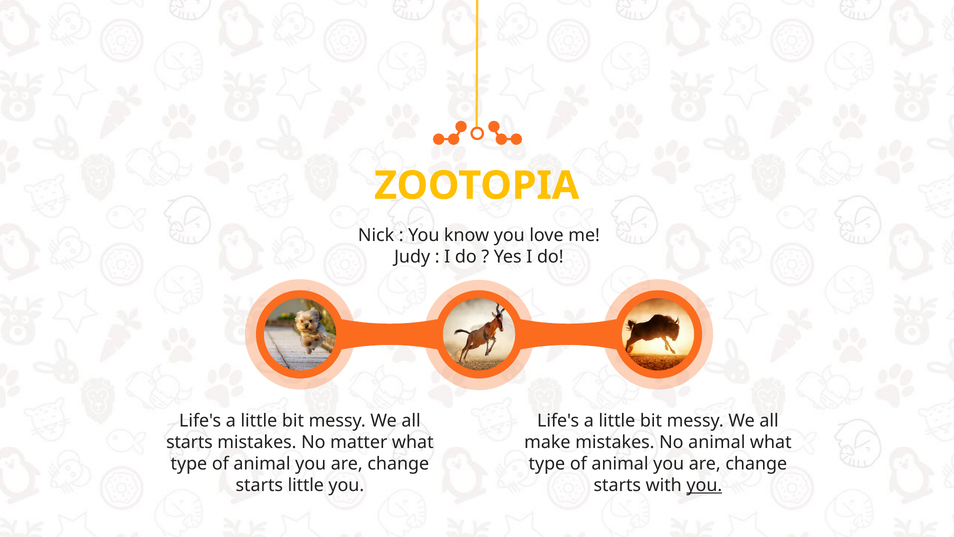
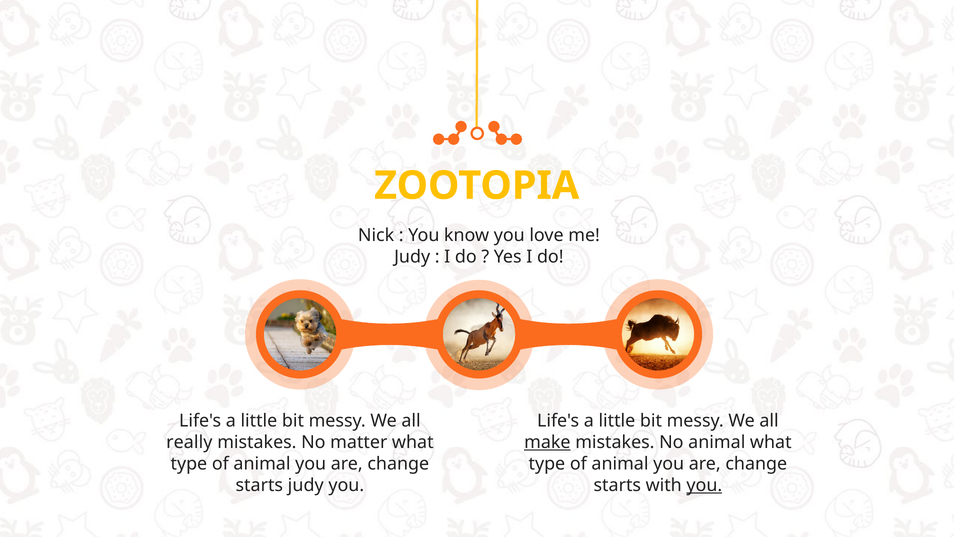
starts at (189, 442): starts -> really
make underline: none -> present
starts little: little -> judy
